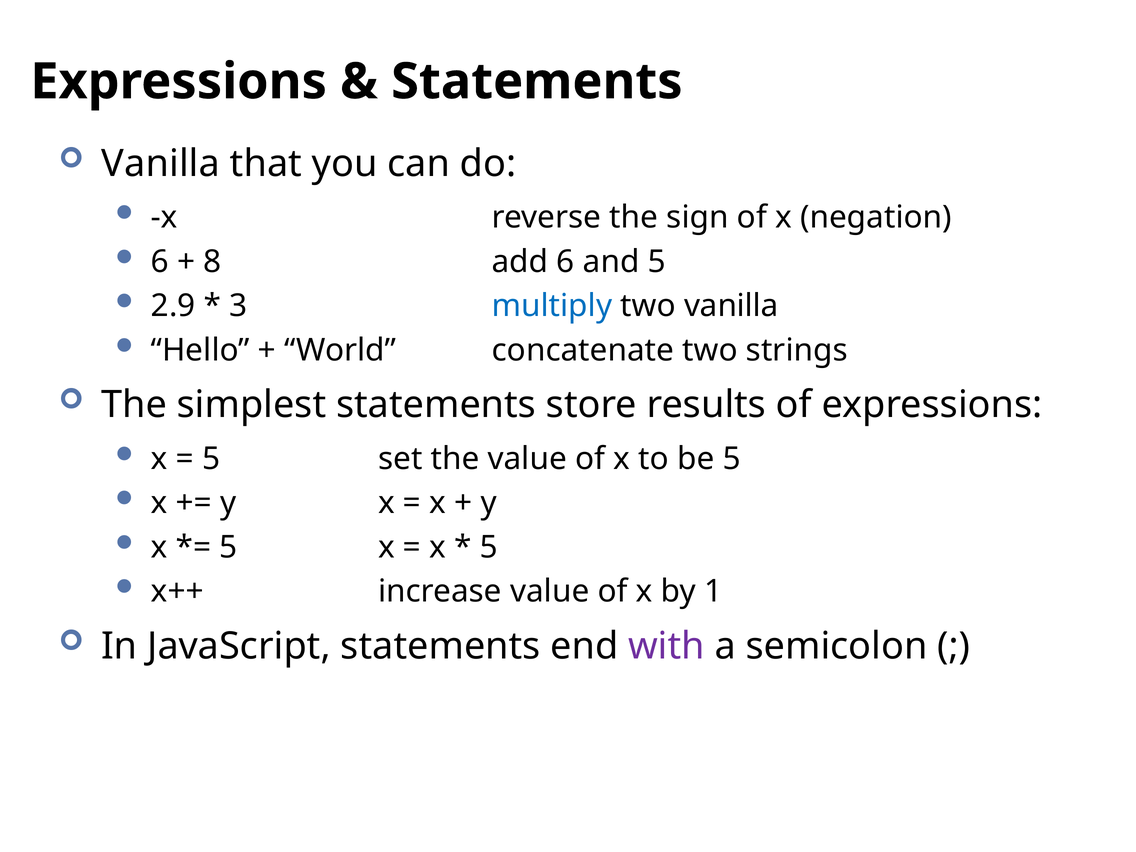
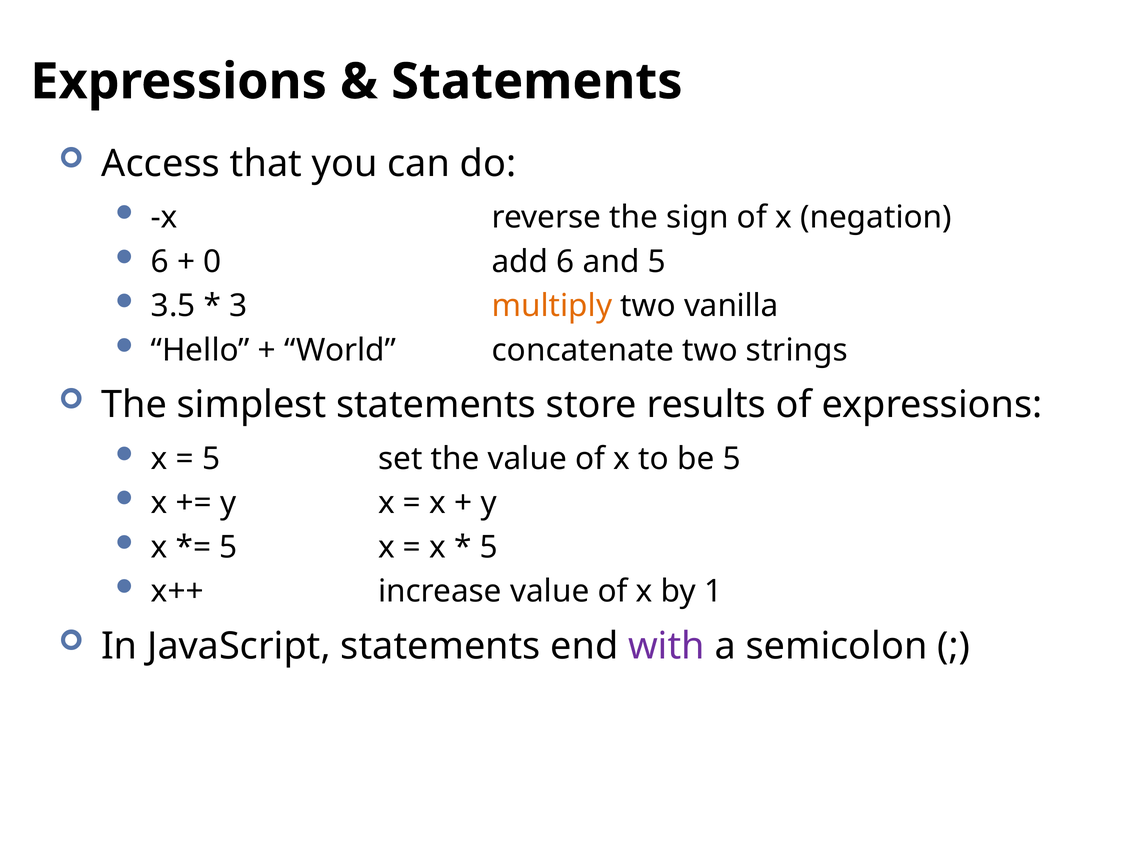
Vanilla at (161, 164): Vanilla -> Access
8: 8 -> 0
2.9: 2.9 -> 3.5
multiply colour: blue -> orange
